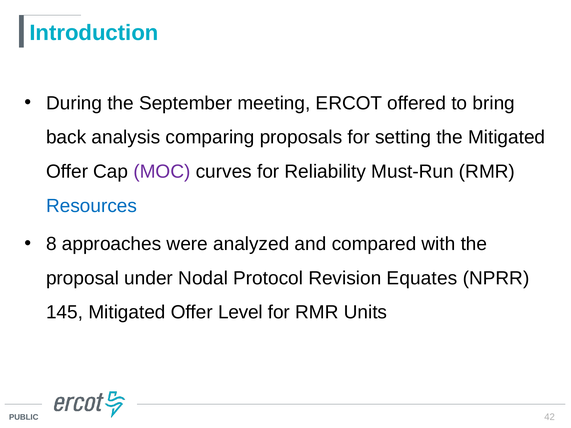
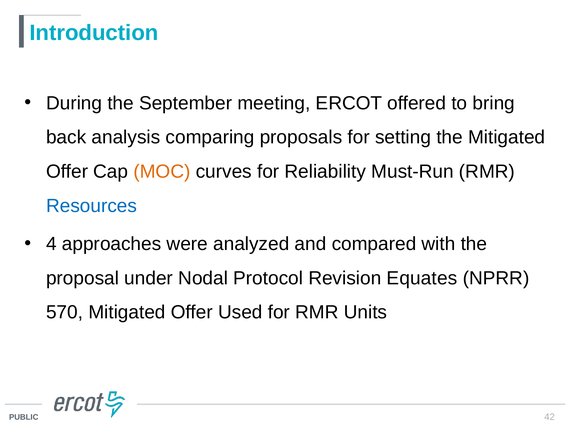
MOC colour: purple -> orange
8: 8 -> 4
145: 145 -> 570
Level: Level -> Used
